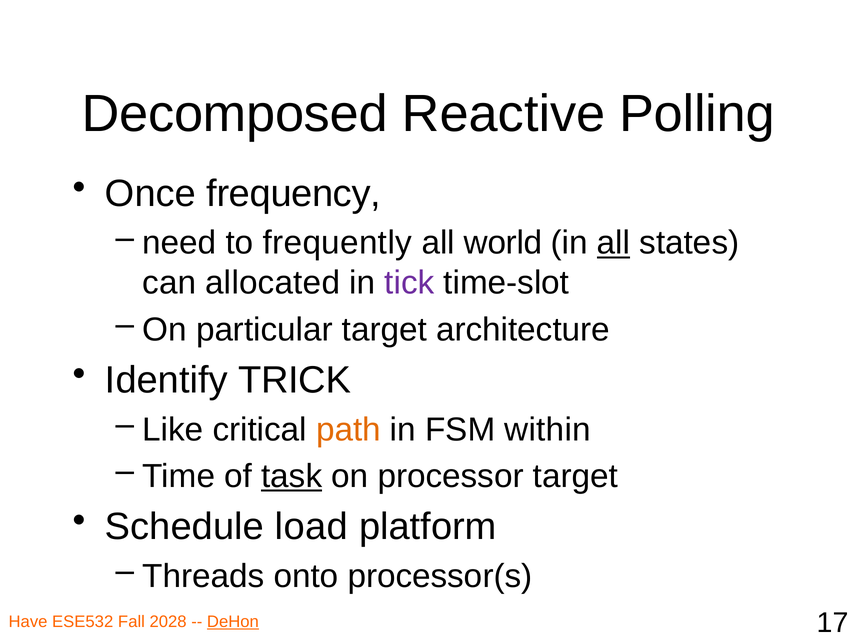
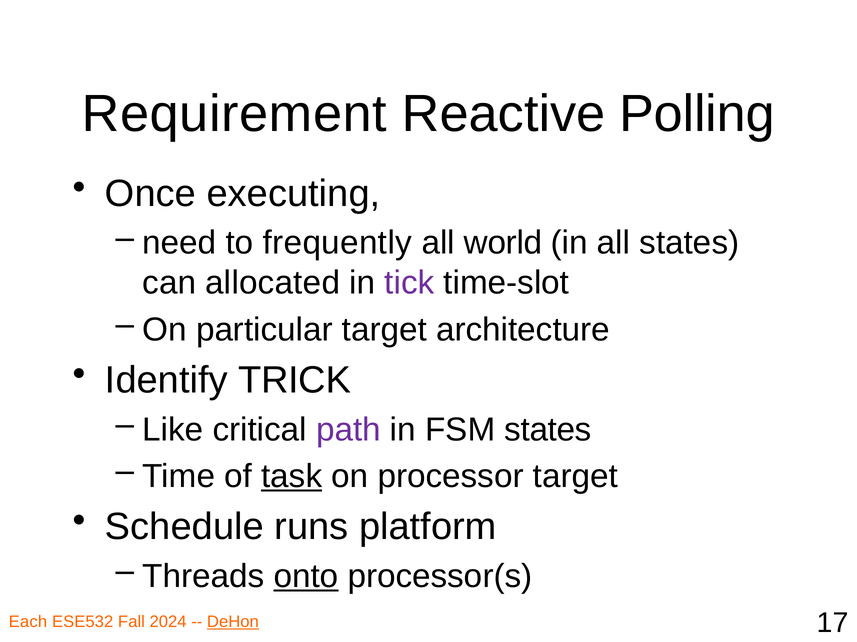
Decomposed: Decomposed -> Requirement
frequency: frequency -> executing
all at (614, 243) underline: present -> none
path colour: orange -> purple
FSM within: within -> states
load: load -> runs
onto underline: none -> present
Have: Have -> Each
2028: 2028 -> 2024
